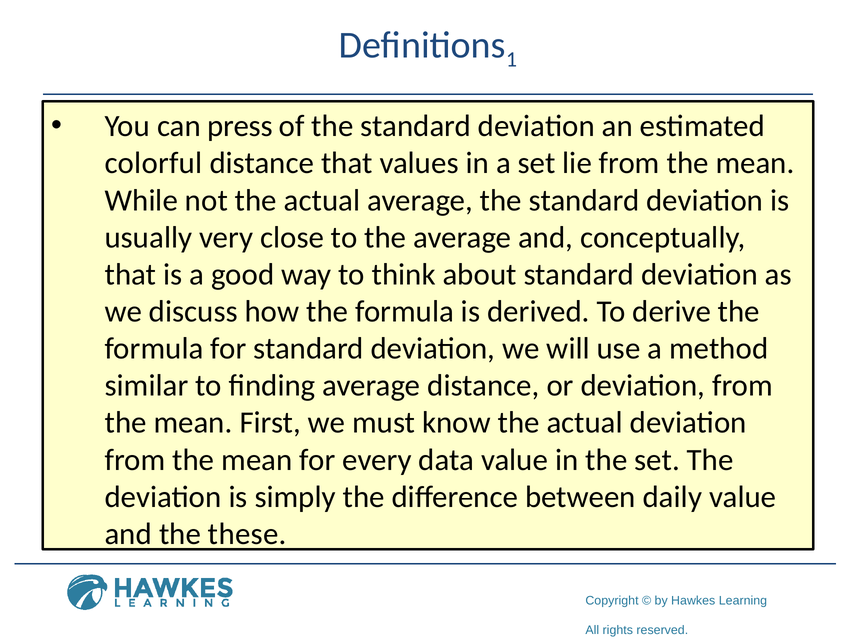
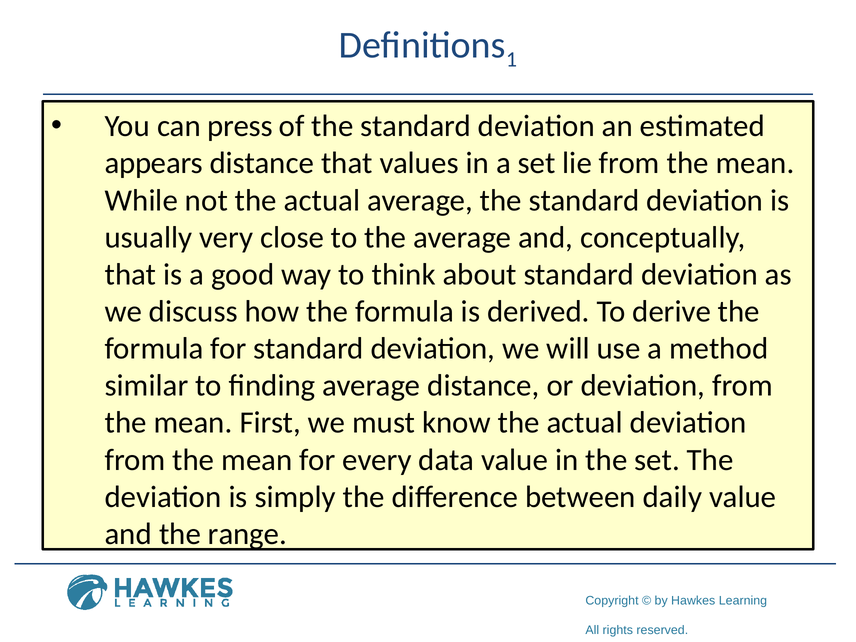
colorful: colorful -> appears
these: these -> range
